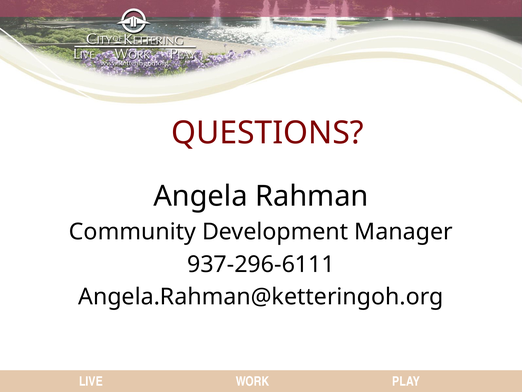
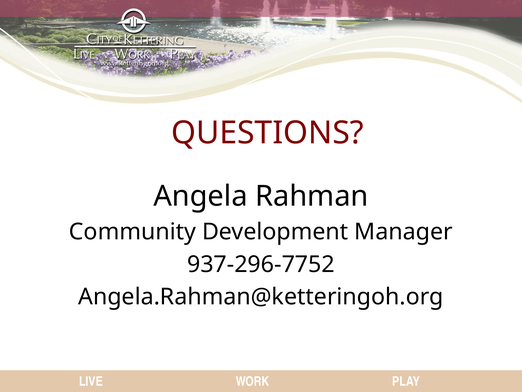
937-296-6111: 937-296-6111 -> 937-296-7752
